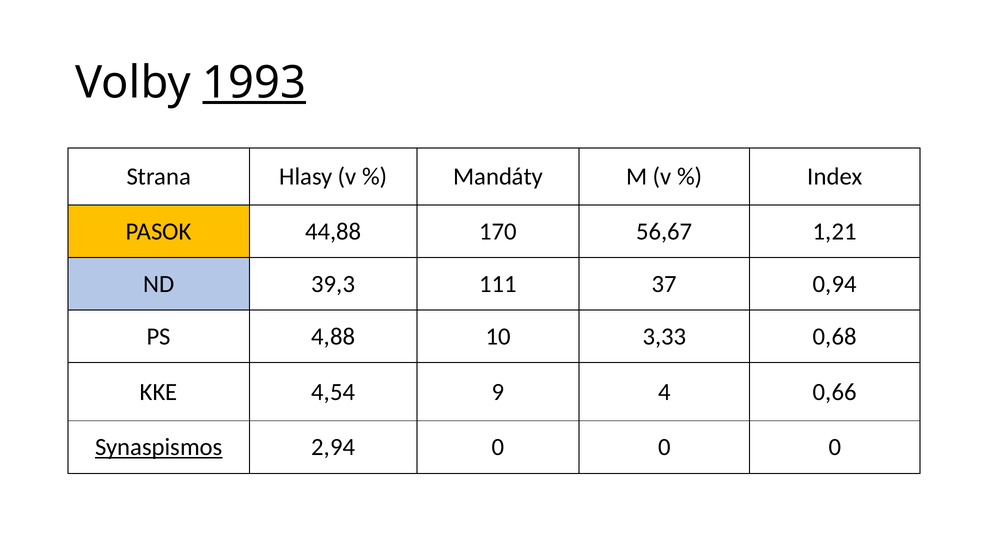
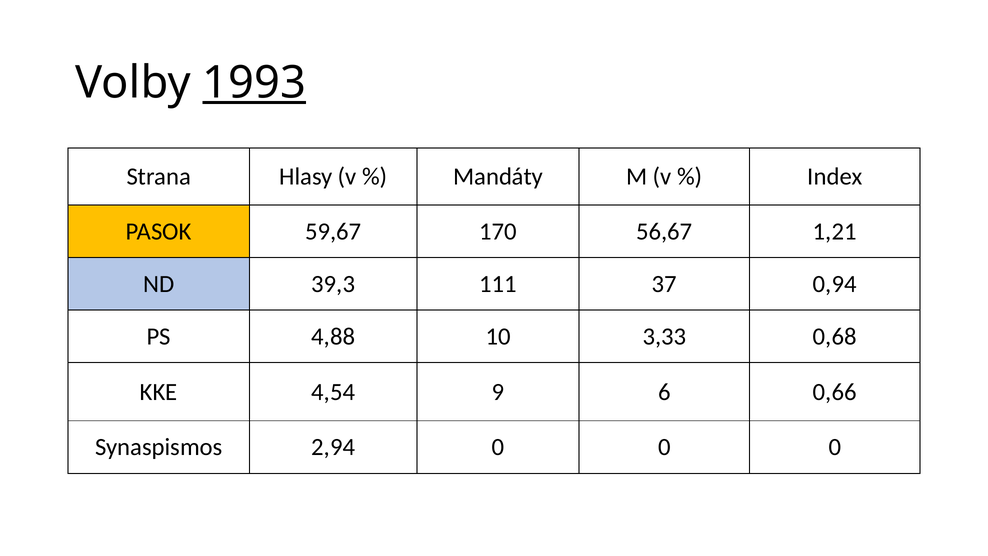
44,88: 44,88 -> 59,67
4: 4 -> 6
Synaspismos underline: present -> none
